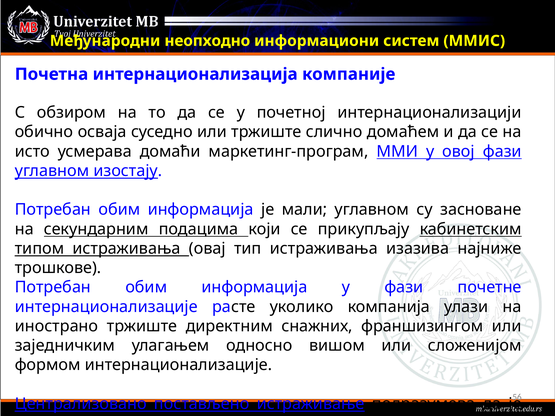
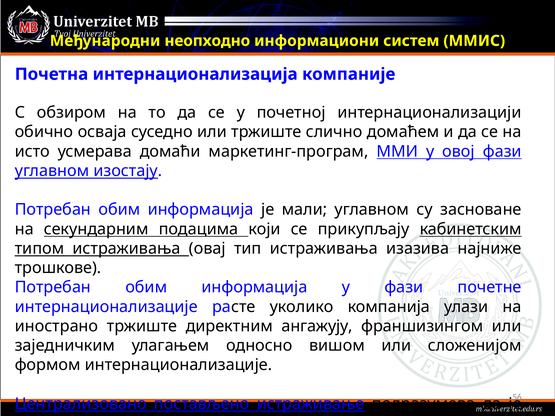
снажних: снажних -> ангажују
